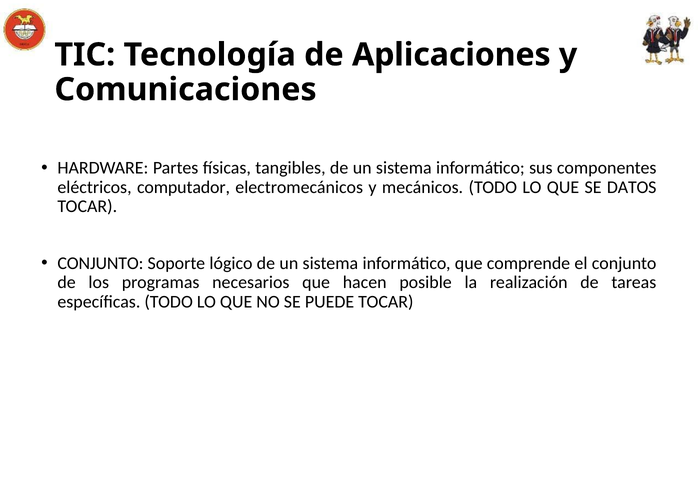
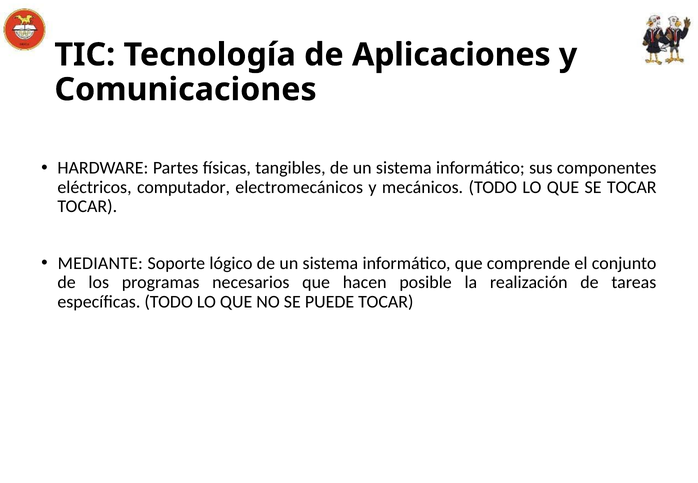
SE DATOS: DATOS -> TOCAR
CONJUNTO at (100, 263): CONJUNTO -> MEDIANTE
